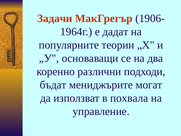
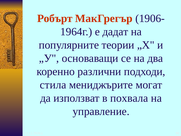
Задачи: Задачи -> Робърт
бъдат: бъдат -> стила
